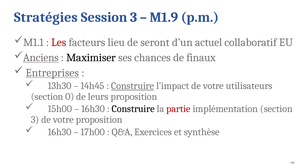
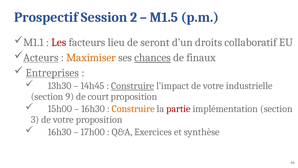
Stratégies: Stratégies -> Prospectif
Session 3: 3 -> 2
M1.9: M1.9 -> M1.5
actuel: actuel -> droits
Anciens: Anciens -> Acteurs
Maximiser colour: black -> orange
chances underline: none -> present
utilisateurs: utilisateurs -> industrielle
0: 0 -> 9
leurs: leurs -> court
Construire at (133, 109) colour: black -> orange
